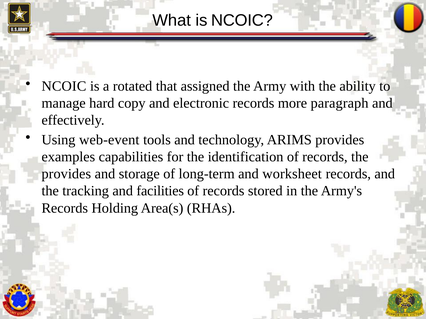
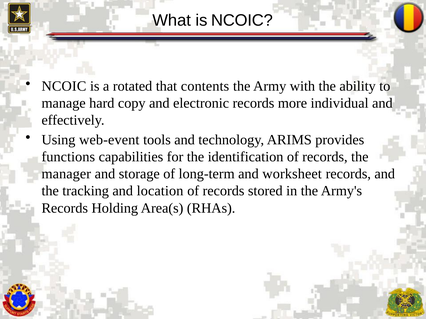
assigned: assigned -> contents
paragraph: paragraph -> individual
examples: examples -> functions
provides at (66, 174): provides -> manager
facilities: facilities -> location
